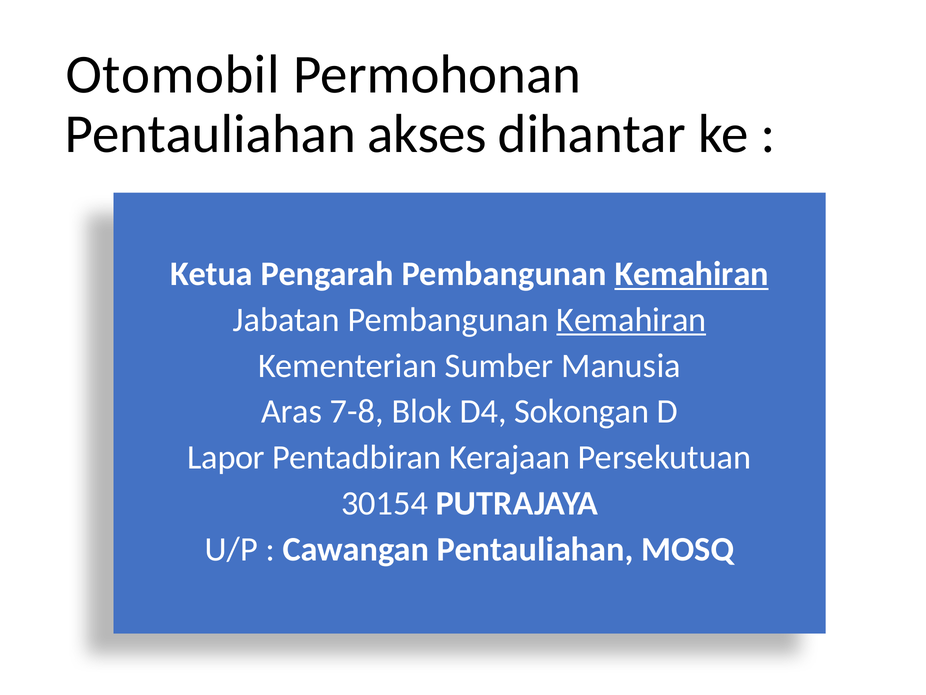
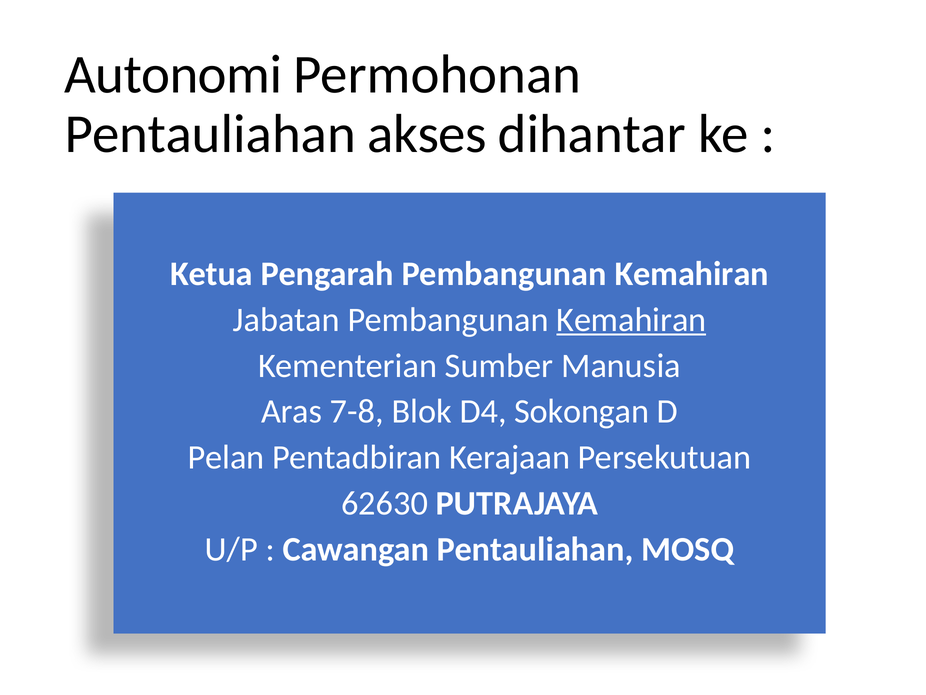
Otomobil: Otomobil -> Autonomi
Kemahiran at (692, 274) underline: present -> none
Lapor: Lapor -> Pelan
30154: 30154 -> 62630
